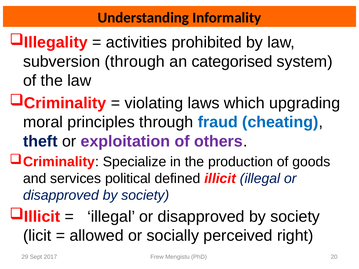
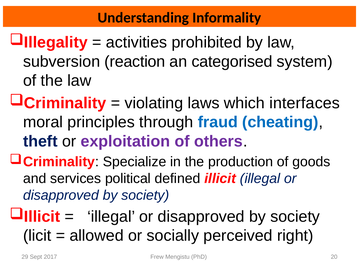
subversion through: through -> reaction
upgrading: upgrading -> interfaces
